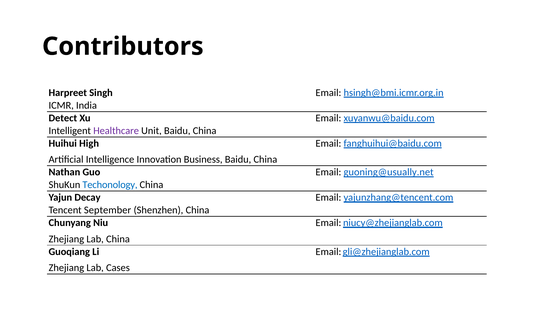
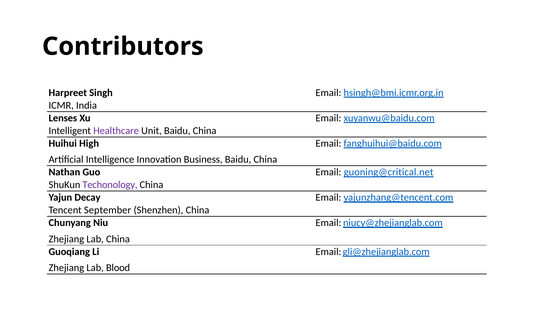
Detect: Detect -> Lenses
guoning@usually.net: guoning@usually.net -> guoning@critical.net
Techonology colour: blue -> purple
Cases: Cases -> Blood
